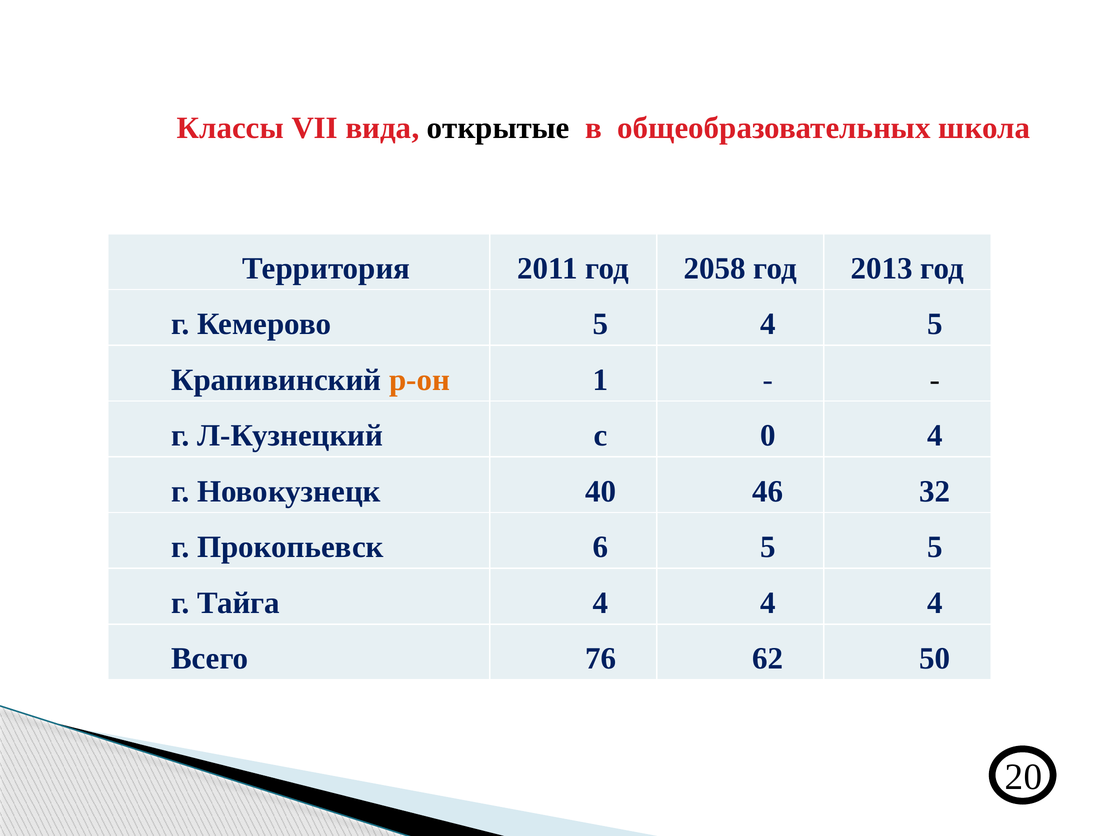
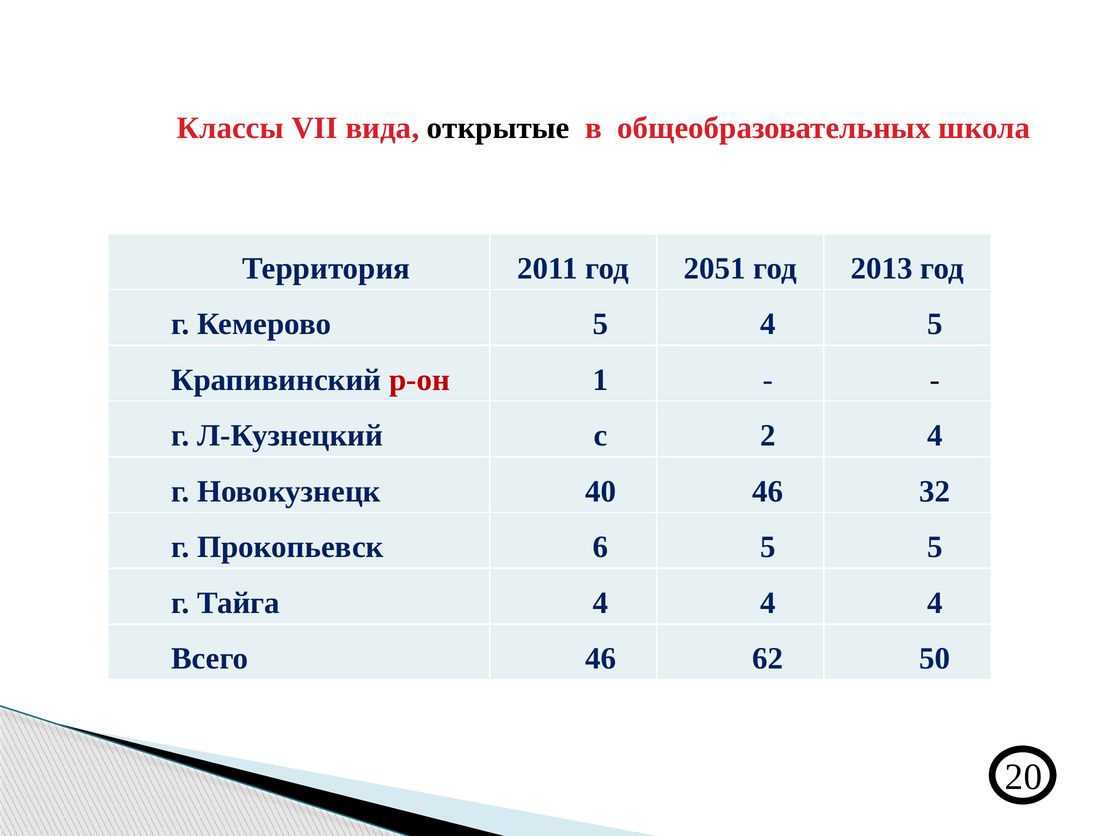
2058: 2058 -> 2051
р-он colour: orange -> red
0: 0 -> 2
Всего 76: 76 -> 46
